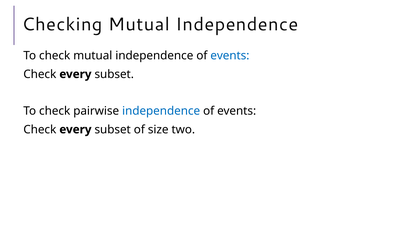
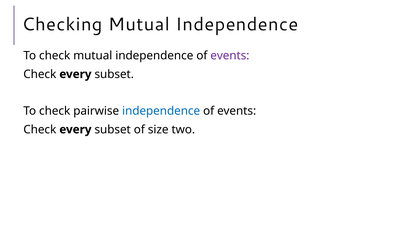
events at (230, 56) colour: blue -> purple
